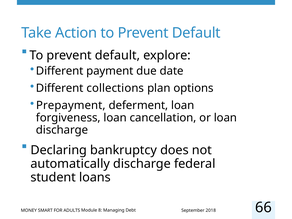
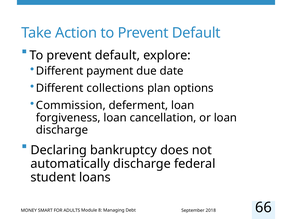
Prepayment: Prepayment -> Commission
